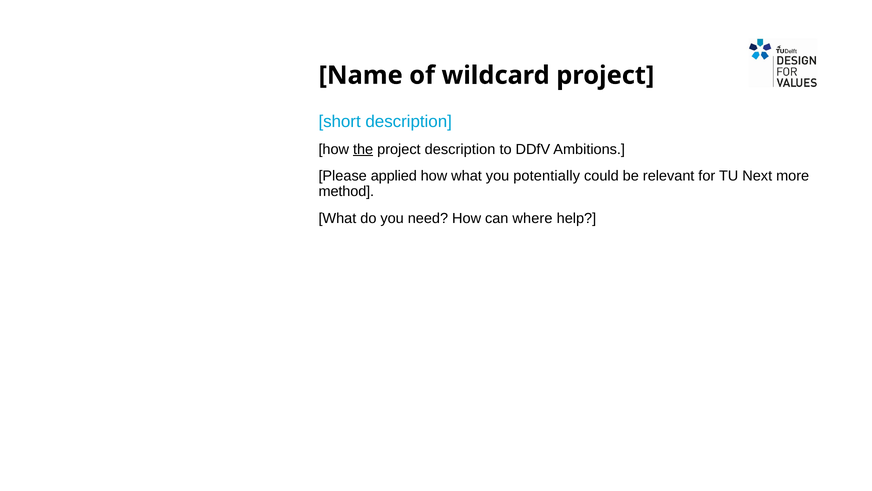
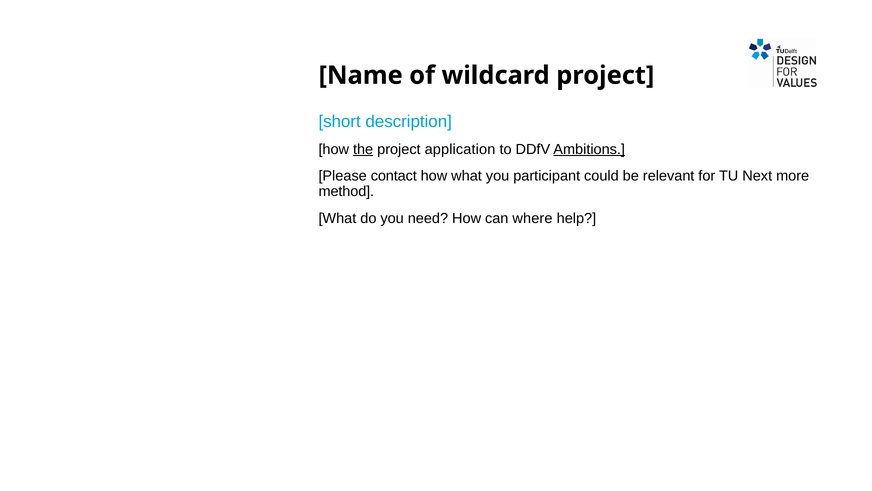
project description: description -> application
Ambitions underline: none -> present
applied: applied -> contact
potentially: potentially -> participant
